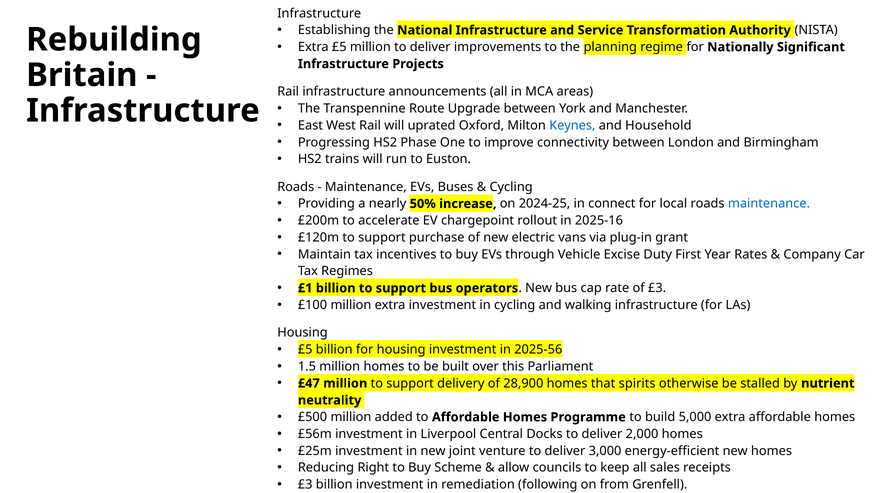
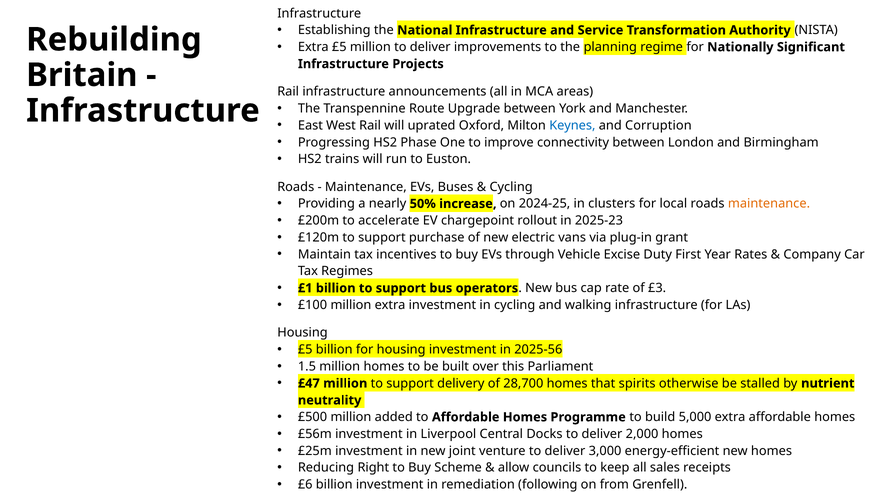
Household: Household -> Corruption
connect: connect -> clusters
maintenance at (769, 204) colour: blue -> orange
2025-16: 2025-16 -> 2025-23
28,900: 28,900 -> 28,700
£3 at (305, 485): £3 -> £6
